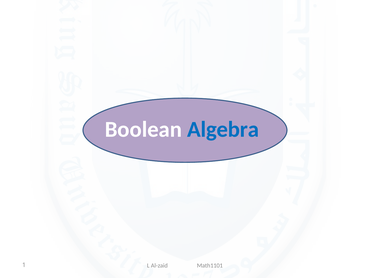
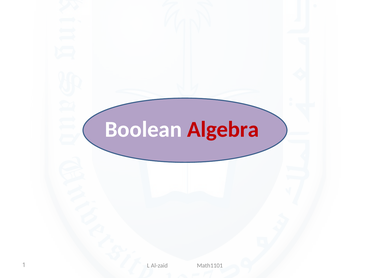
Algebra colour: blue -> red
